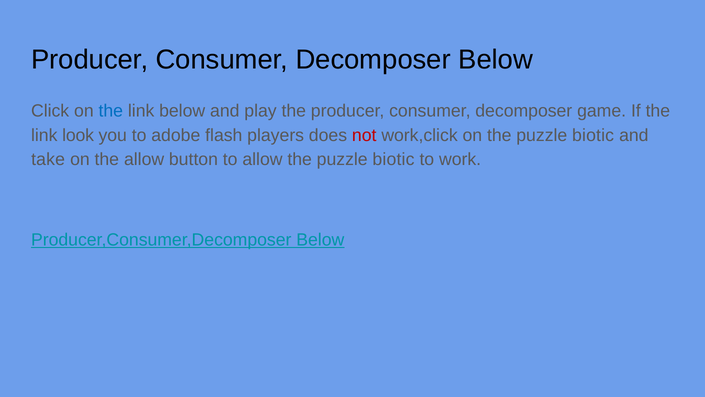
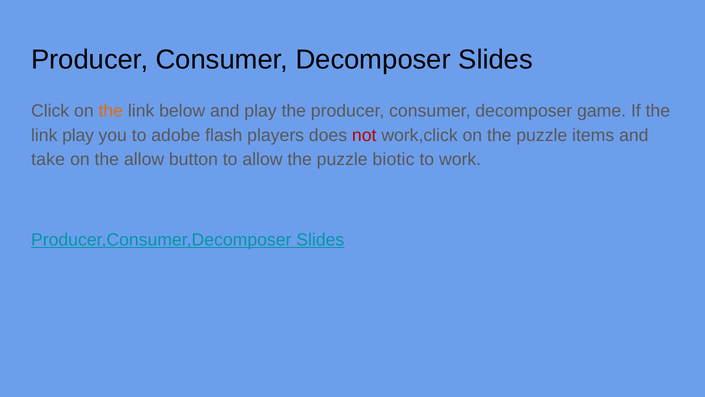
Decomposer Below: Below -> Slides
the at (111, 111) colour: blue -> orange
link look: look -> play
on the puzzle biotic: biotic -> items
Producer,Consumer,Decomposer Below: Below -> Slides
